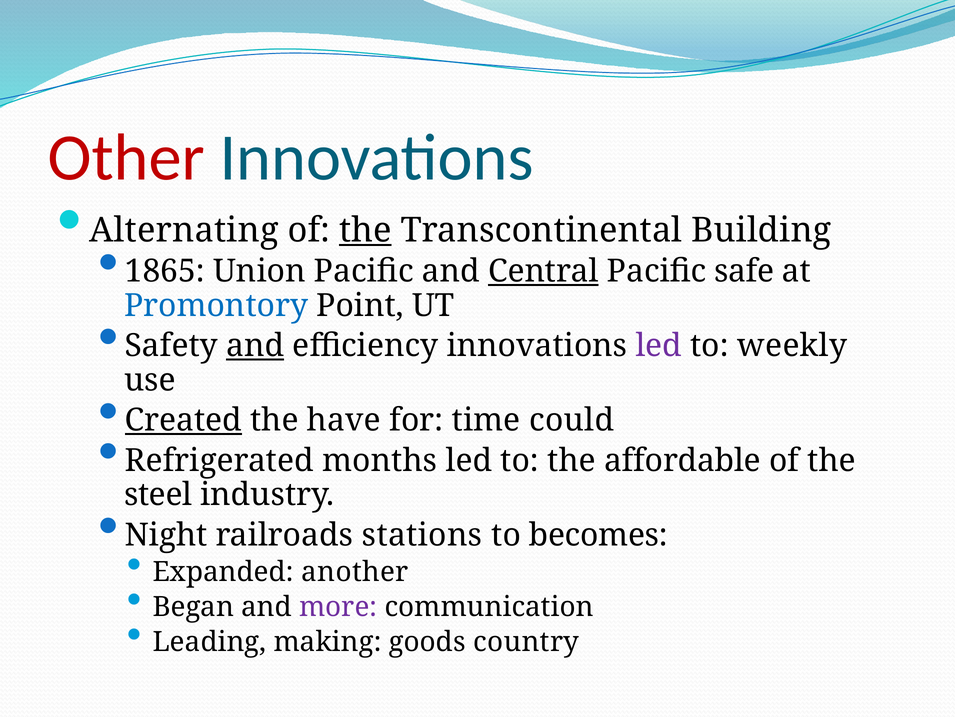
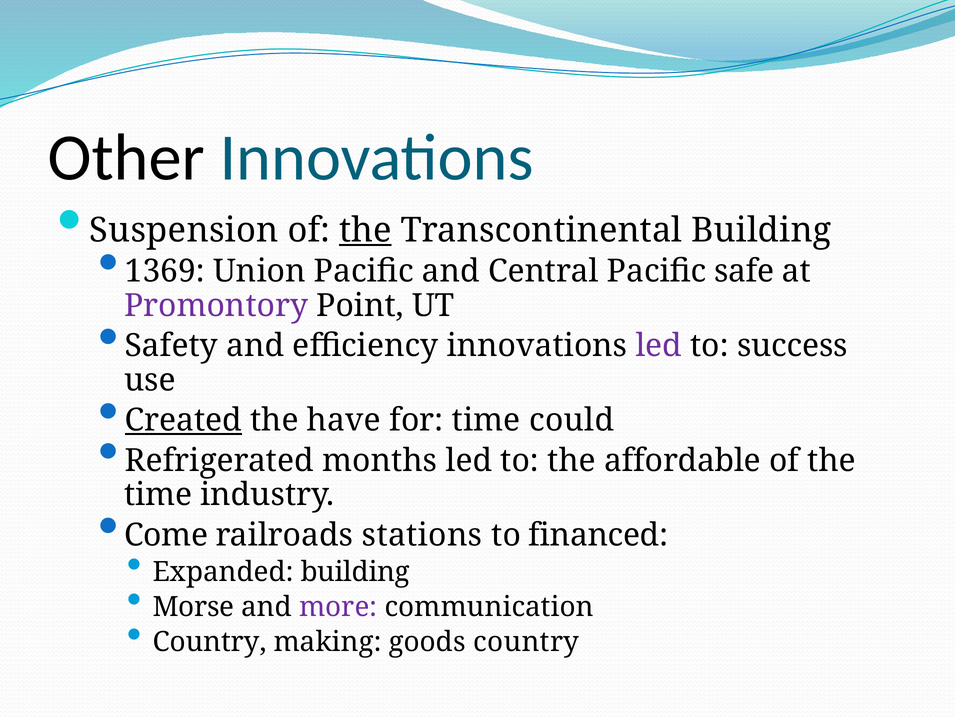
Other colour: red -> black
Alternating: Alternating -> Suspension
1865: 1865 -> 1369
Central underline: present -> none
Promontory colour: blue -> purple
and at (255, 346) underline: present -> none
weekly: weekly -> success
steel at (158, 494): steel -> time
Night: Night -> Come
becomes: becomes -> financed
Expanded another: another -> building
Began: Began -> Morse
Leading at (210, 641): Leading -> Country
